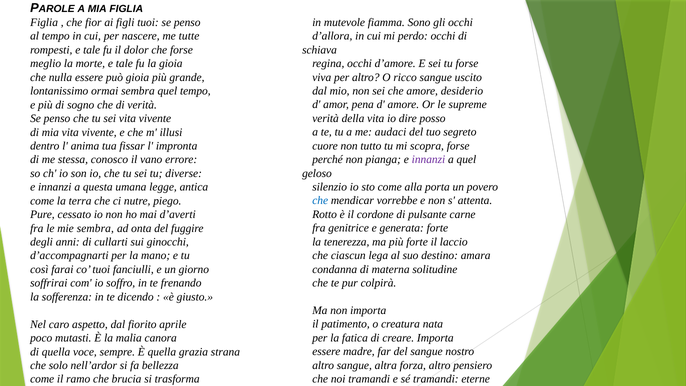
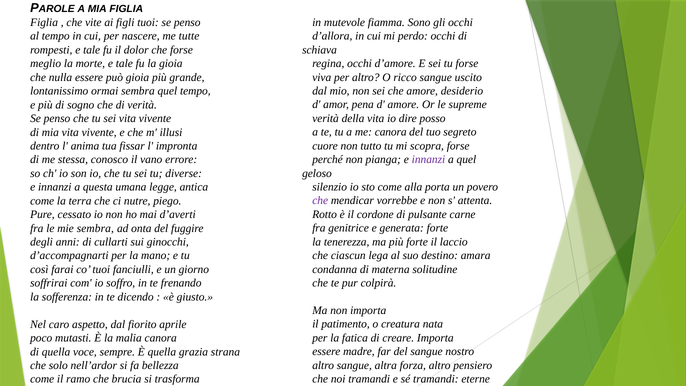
fior: fior -> vite
me audaci: audaci -> canora
che at (320, 201) colour: blue -> purple
